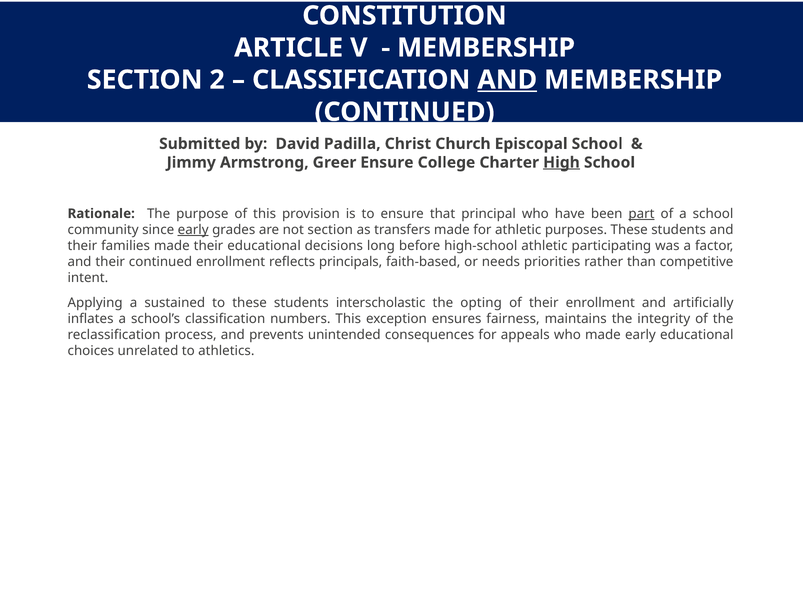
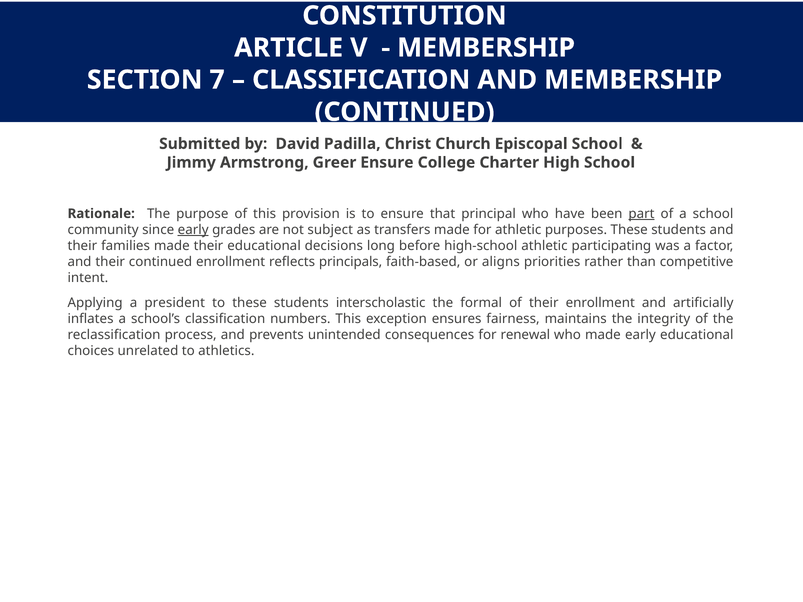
2: 2 -> 7
AND at (507, 80) underline: present -> none
High underline: present -> none
not section: section -> subject
needs: needs -> aligns
sustained: sustained -> president
opting: opting -> formal
appeals: appeals -> renewal
